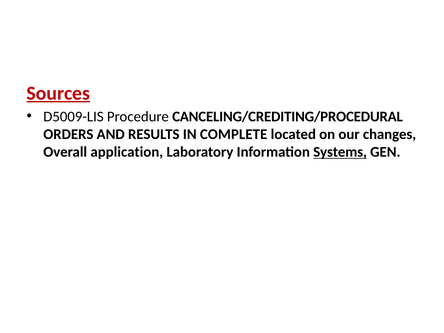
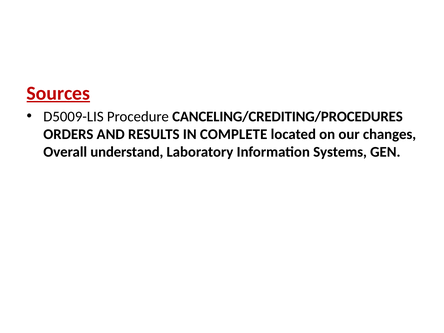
CANCELING/CREDITING/PROCEDURAL: CANCELING/CREDITING/PROCEDURAL -> CANCELING/CREDITING/PROCEDURES
application: application -> understand
Systems underline: present -> none
